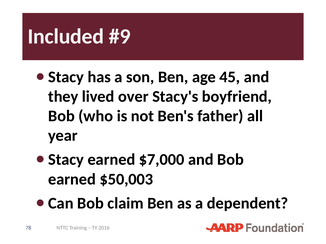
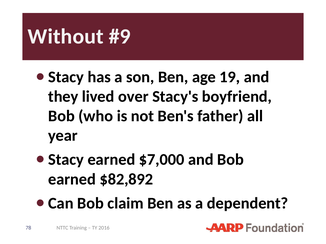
Included: Included -> Without
45: 45 -> 19
$50,003: $50,003 -> $82,892
